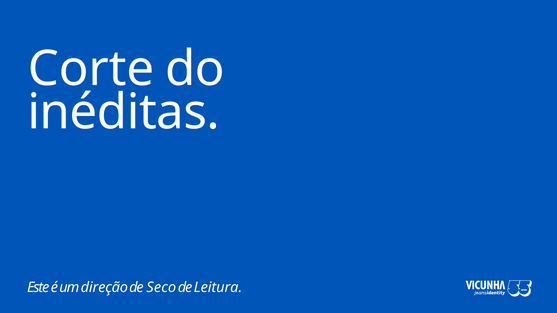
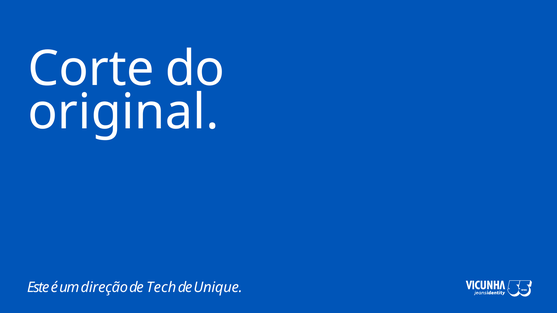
inéditas: inéditas -> original
Seco: Seco -> Tech
Leitura: Leitura -> Unique
